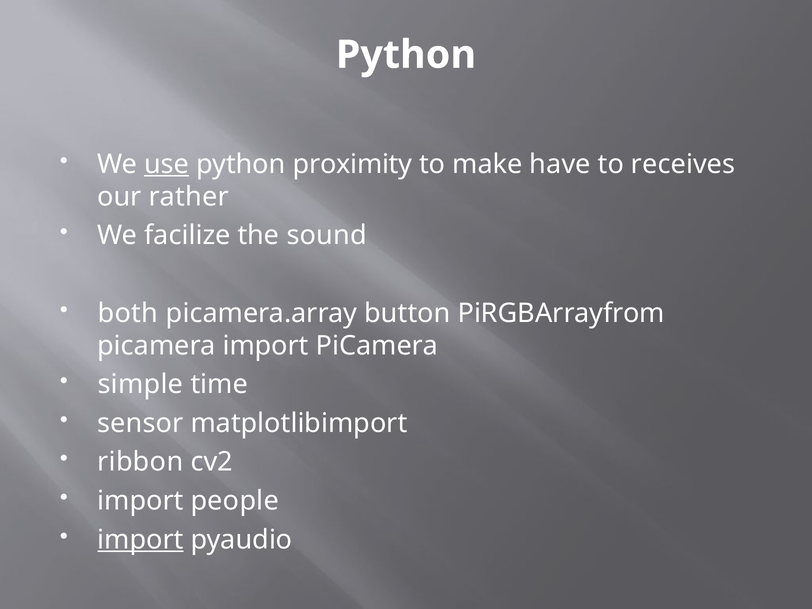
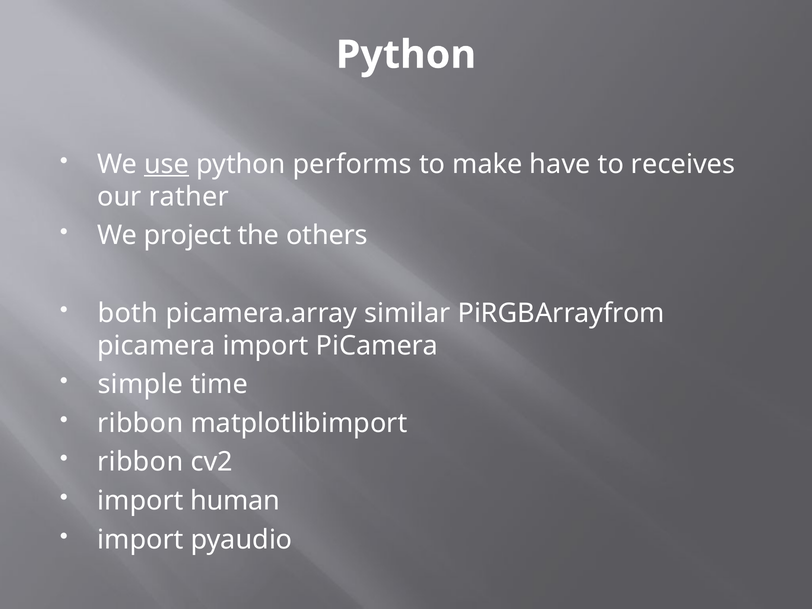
proximity: proximity -> performs
facilize: facilize -> project
sound: sound -> others
button: button -> similar
sensor at (140, 423): sensor -> ribbon
people: people -> human
import at (140, 540) underline: present -> none
